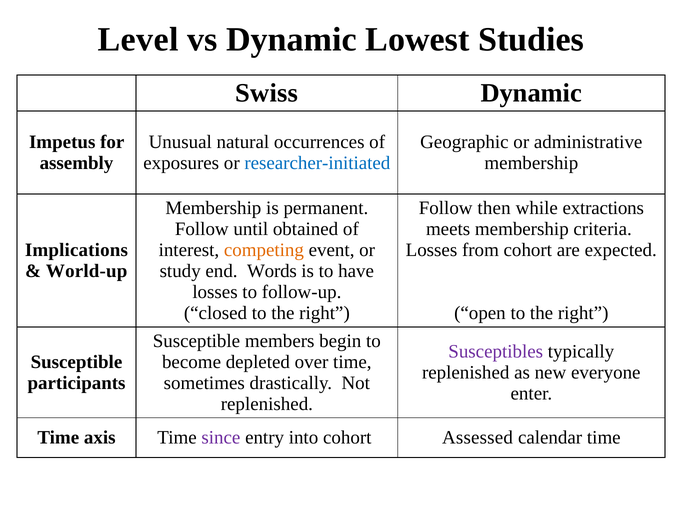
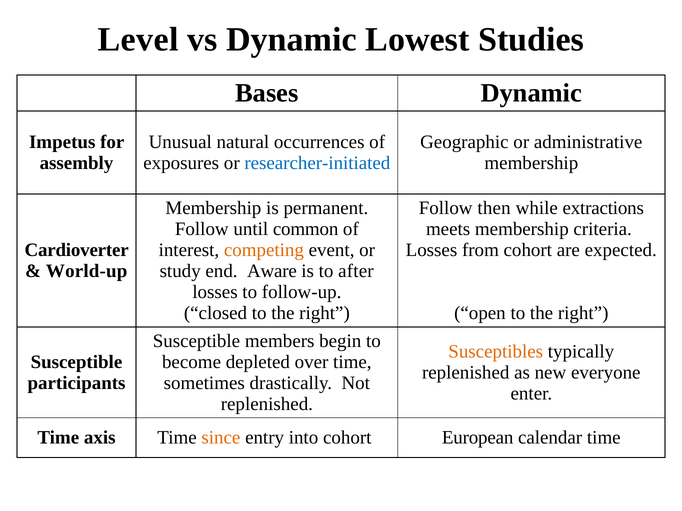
Swiss: Swiss -> Bases
obtained: obtained -> common
Implications: Implications -> Cardioverter
Words: Words -> Aware
have: have -> after
Susceptibles colour: purple -> orange
since colour: purple -> orange
Assessed: Assessed -> European
